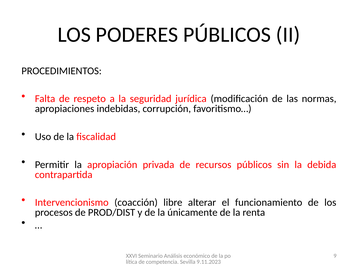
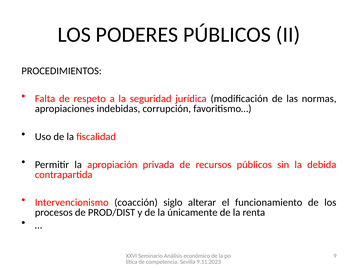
libre: libre -> siglo
